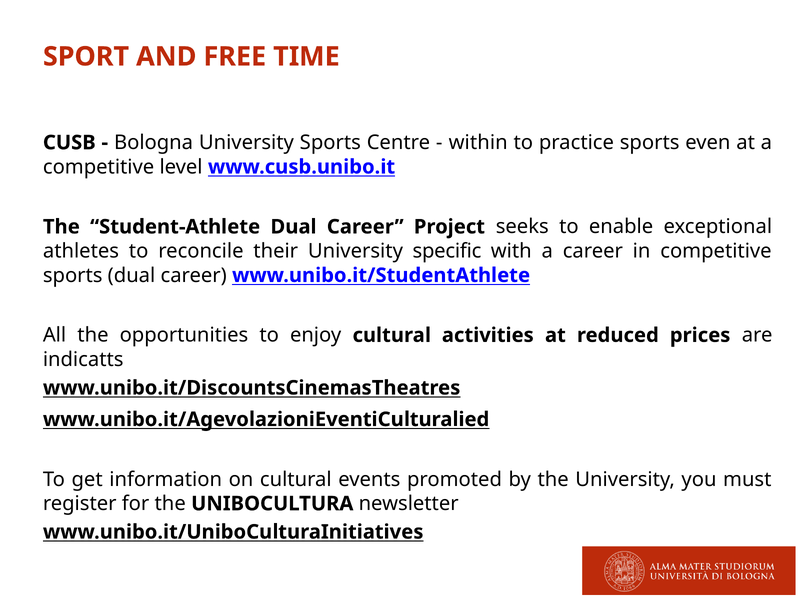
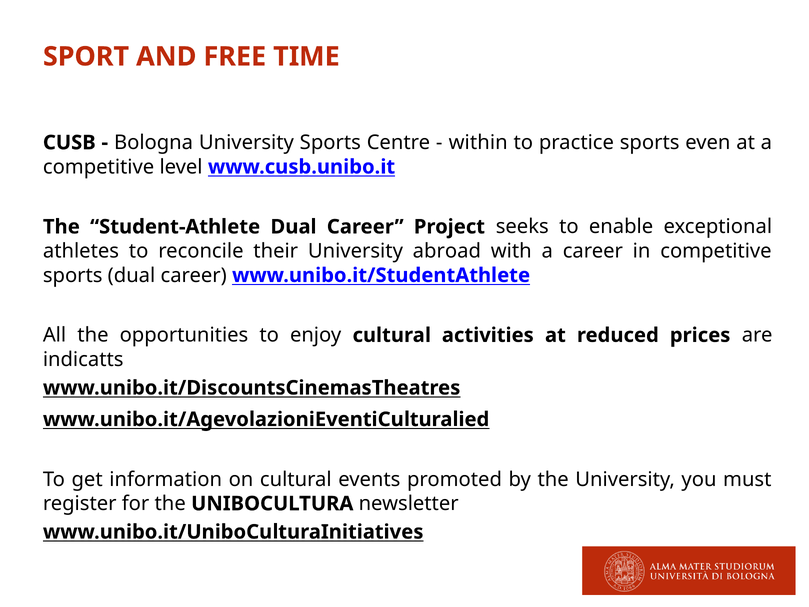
specific: specific -> abroad
